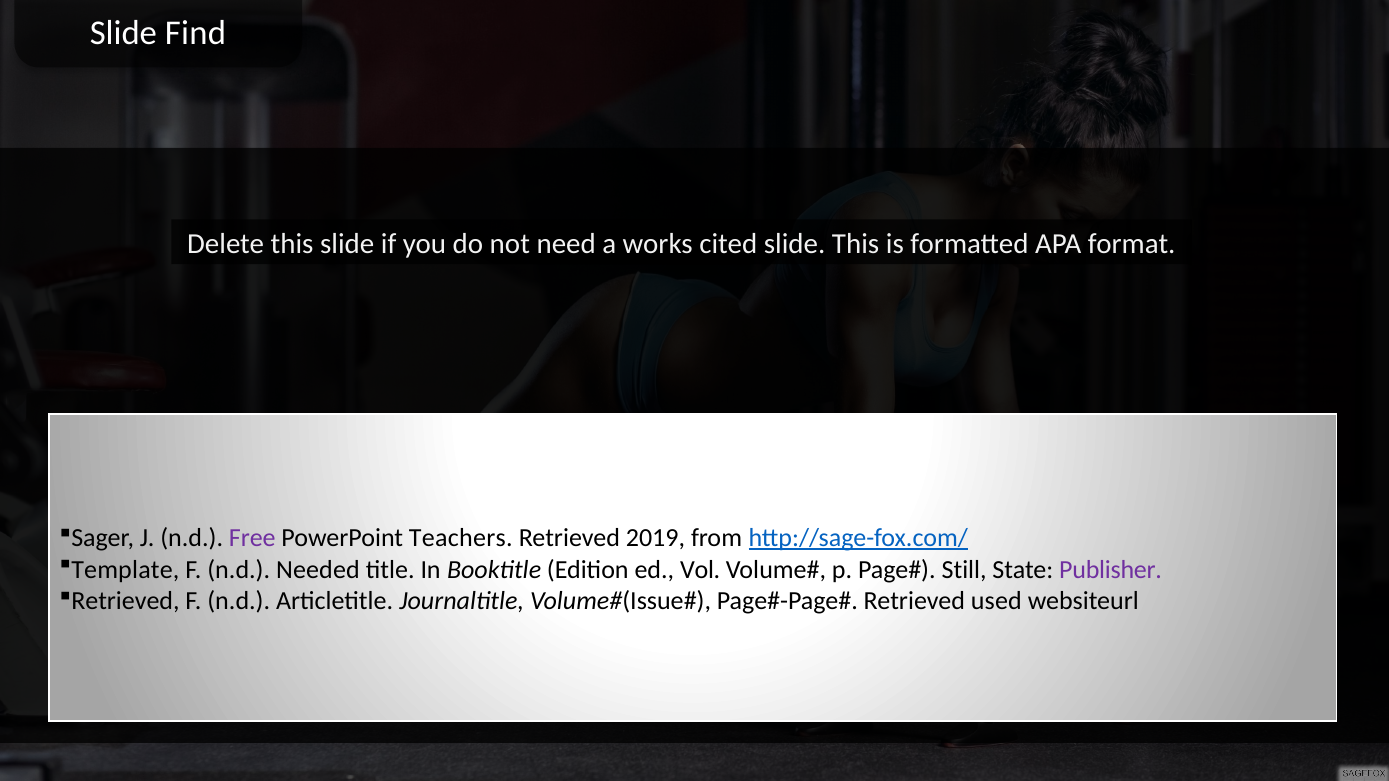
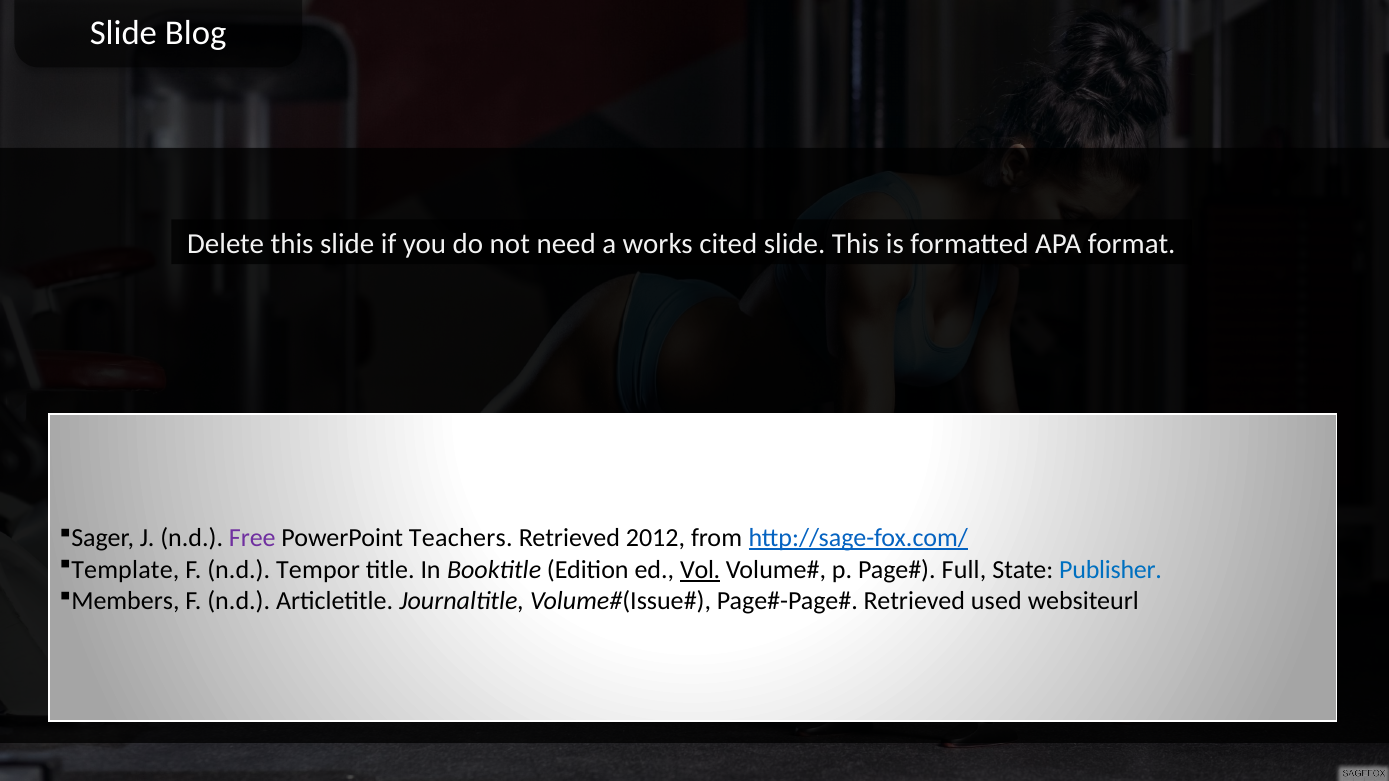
Find: Find -> Blog
2019: 2019 -> 2012
Needed: Needed -> Tempor
Vol underline: none -> present
Still: Still -> Full
Publisher colour: purple -> blue
Retrieved at (125, 601): Retrieved -> Members
